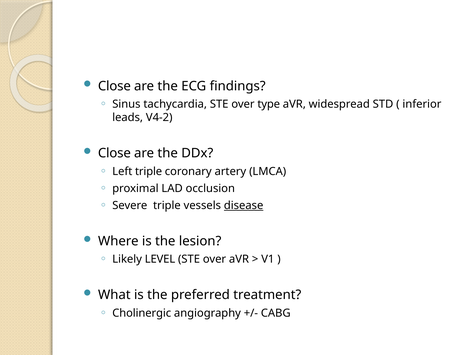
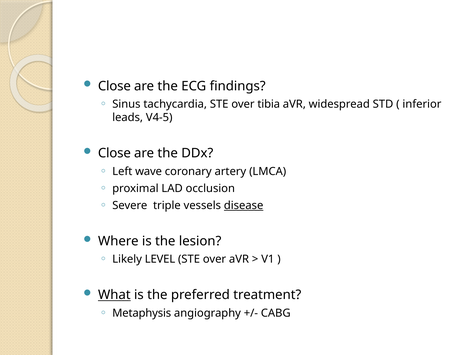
type: type -> tibia
V4-2: V4-2 -> V4-5
Left triple: triple -> wave
What underline: none -> present
Cholinergic: Cholinergic -> Metaphysis
